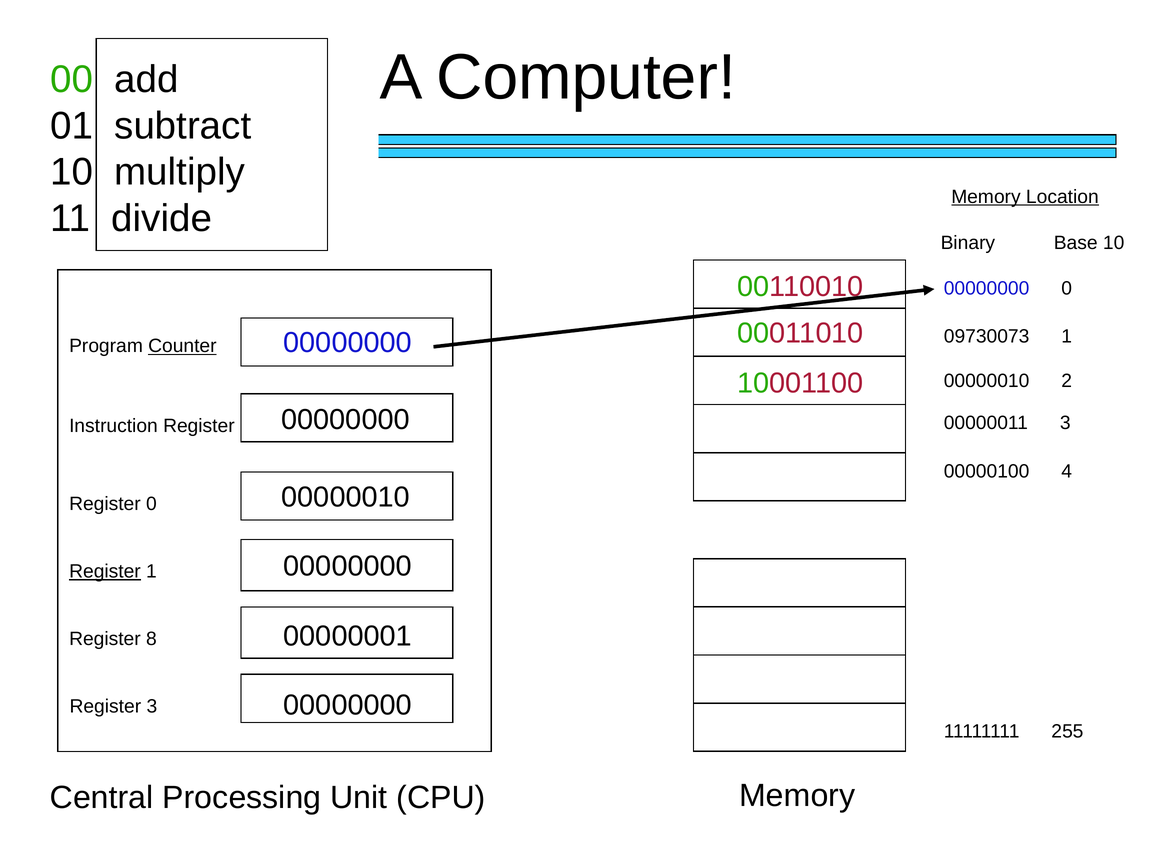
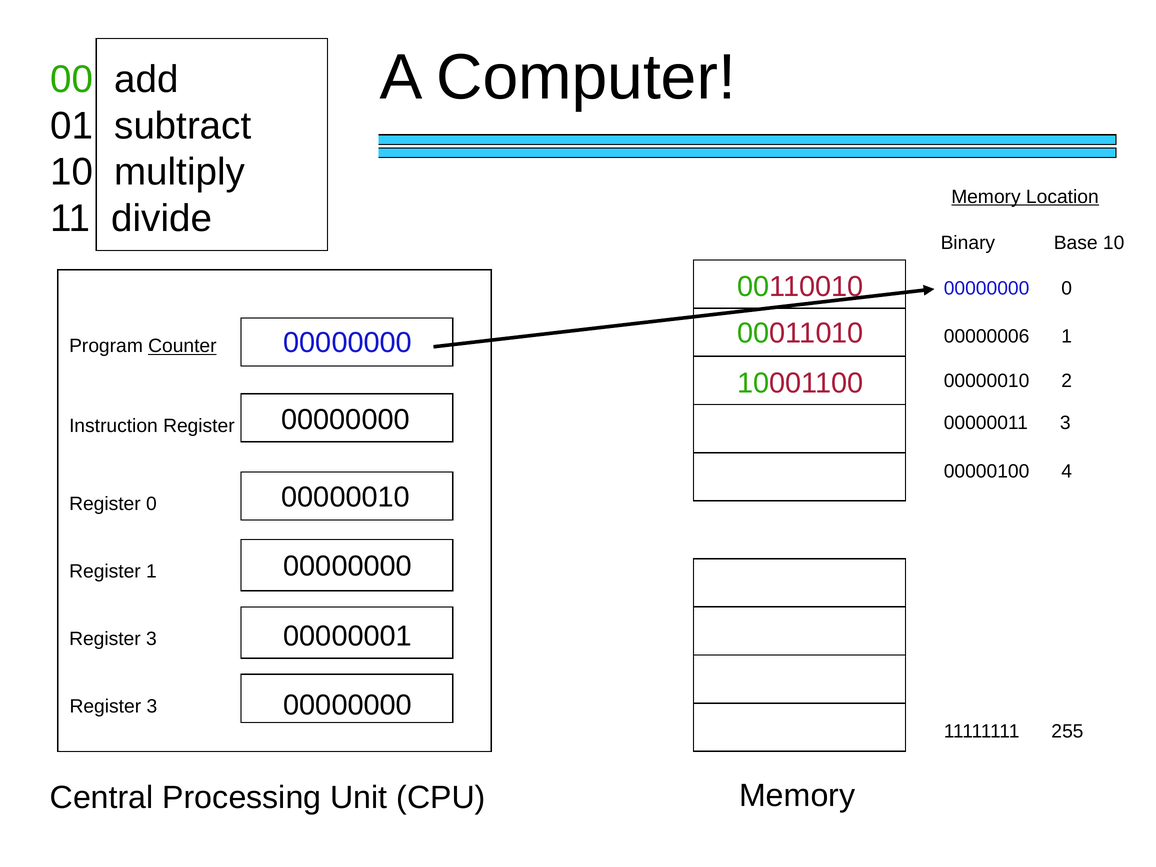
09730073: 09730073 -> 00000006
Register at (105, 571) underline: present -> none
8 at (151, 639): 8 -> 3
